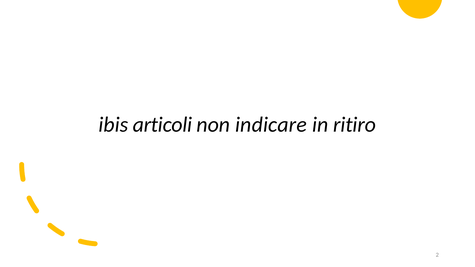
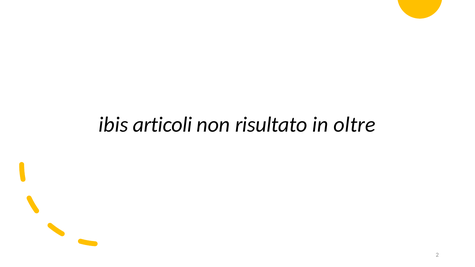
indicare: indicare -> risultato
ritiro: ritiro -> oltre
